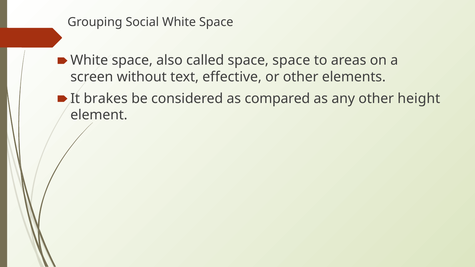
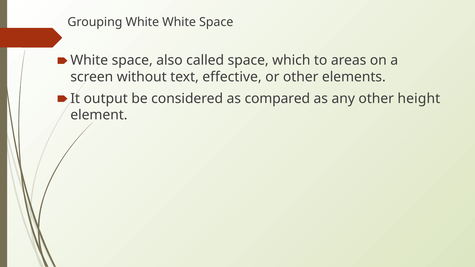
Grouping Social: Social -> White
space space: space -> which
brakes: brakes -> output
